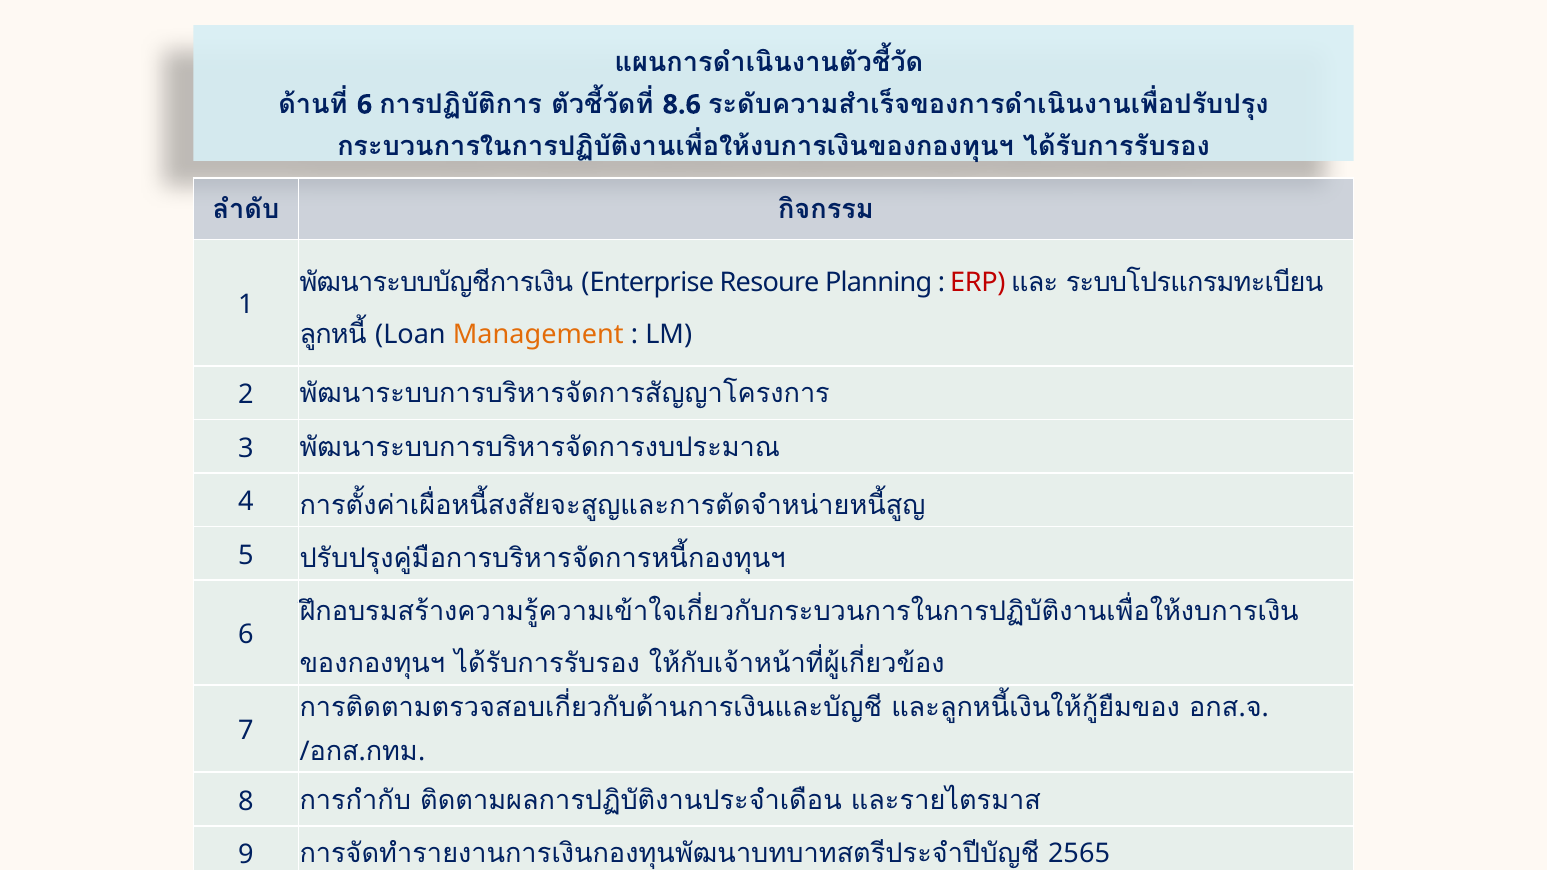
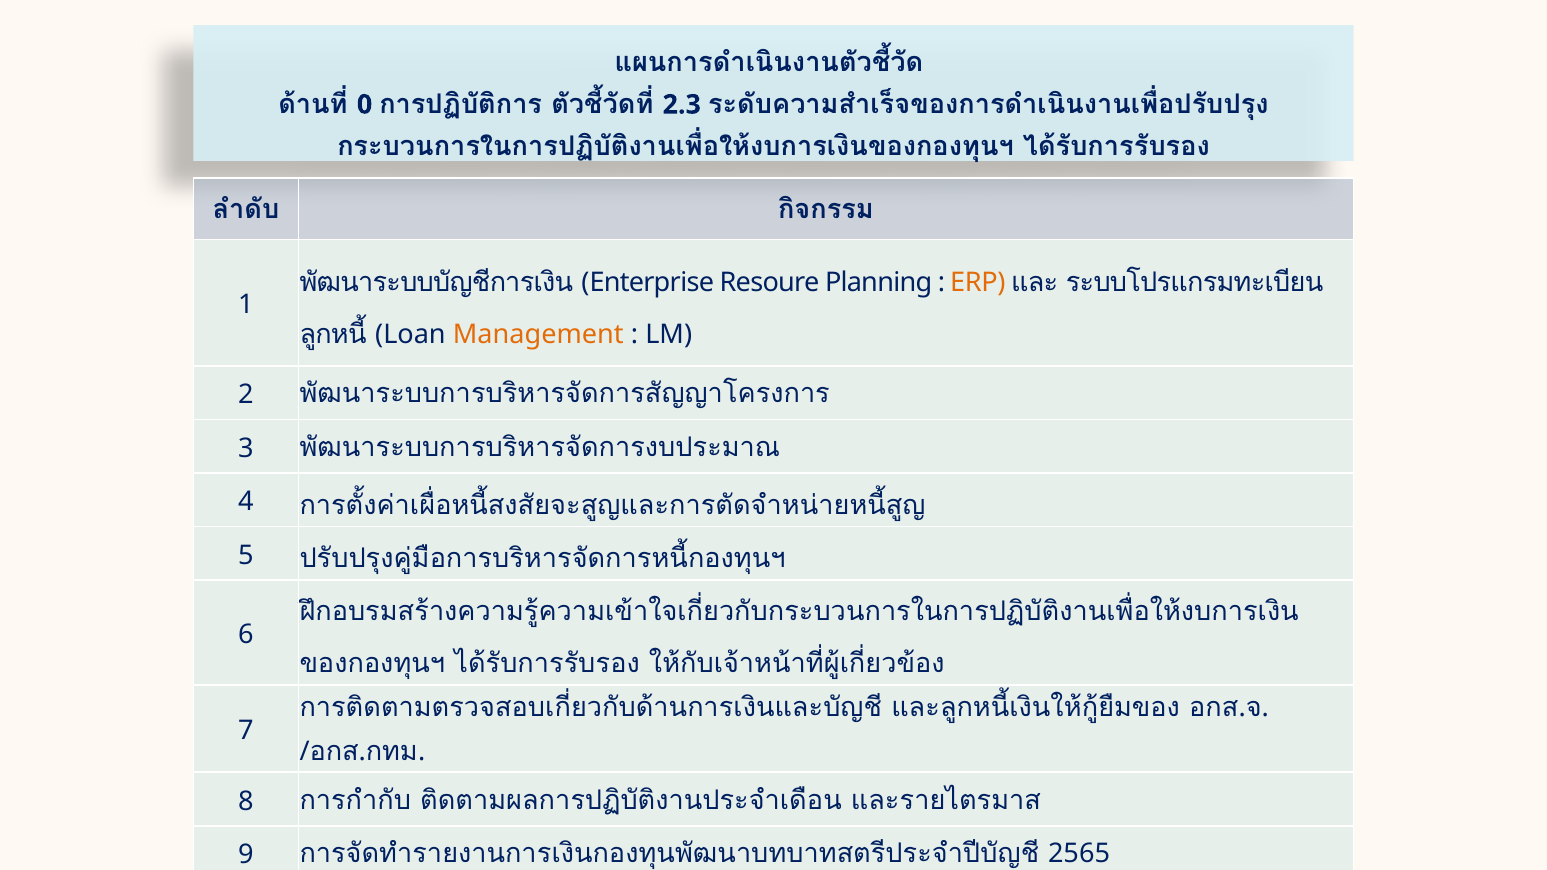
6 at (365, 105): 6 -> 0
8.6: 8.6 -> 2.3
ERP colour: red -> orange
